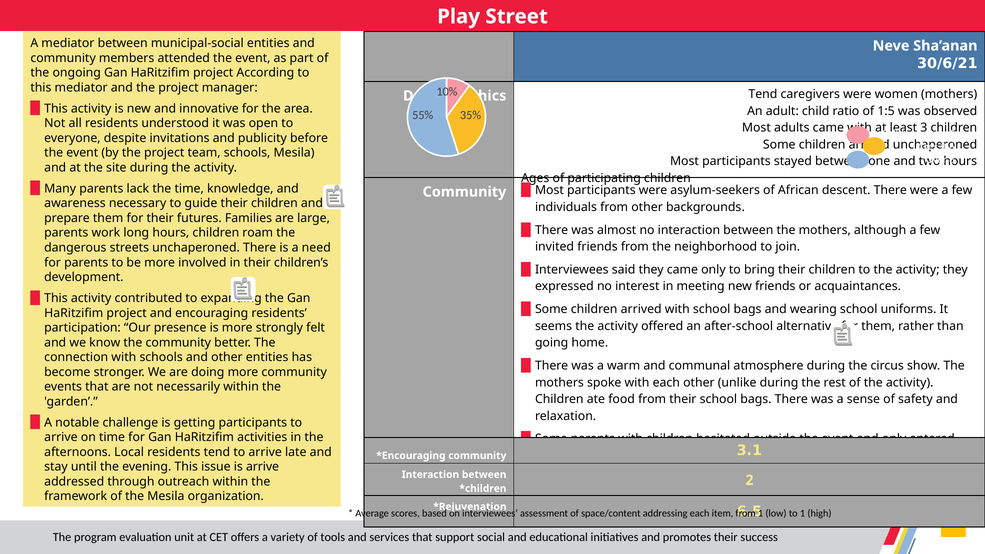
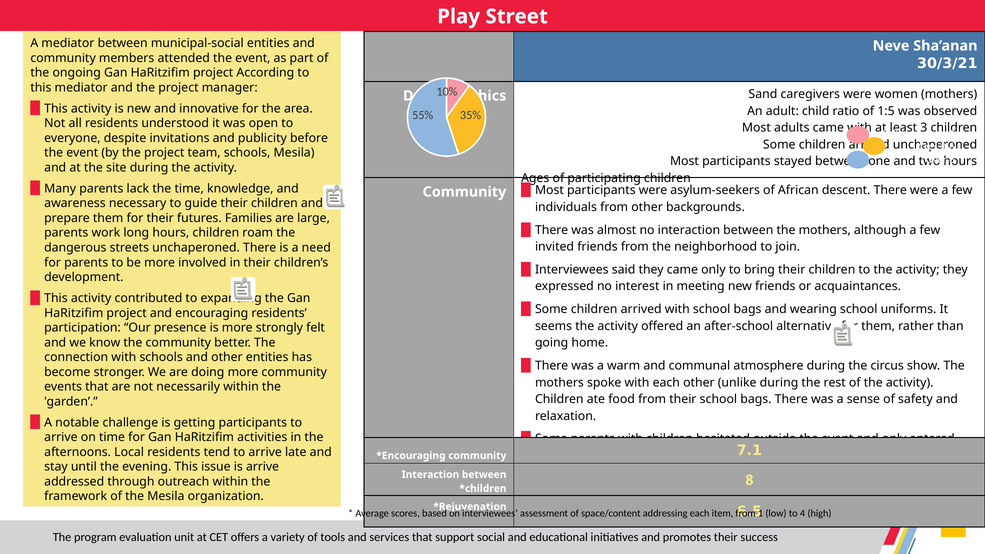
30/6/21: 30/6/21 -> 30/3/21
Tend at (763, 94): Tend -> Sand
3.1: 3.1 -> 7.1
2: 2 -> 8
to 1: 1 -> 4
